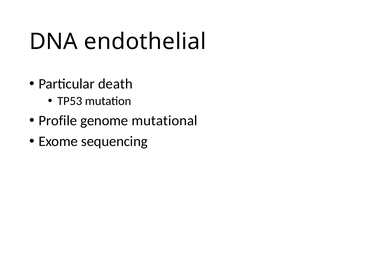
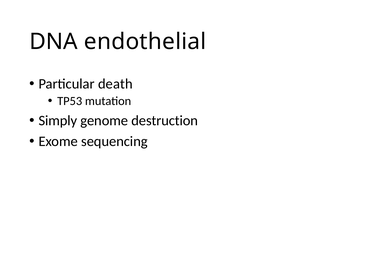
Profile: Profile -> Simply
mutational: mutational -> destruction
